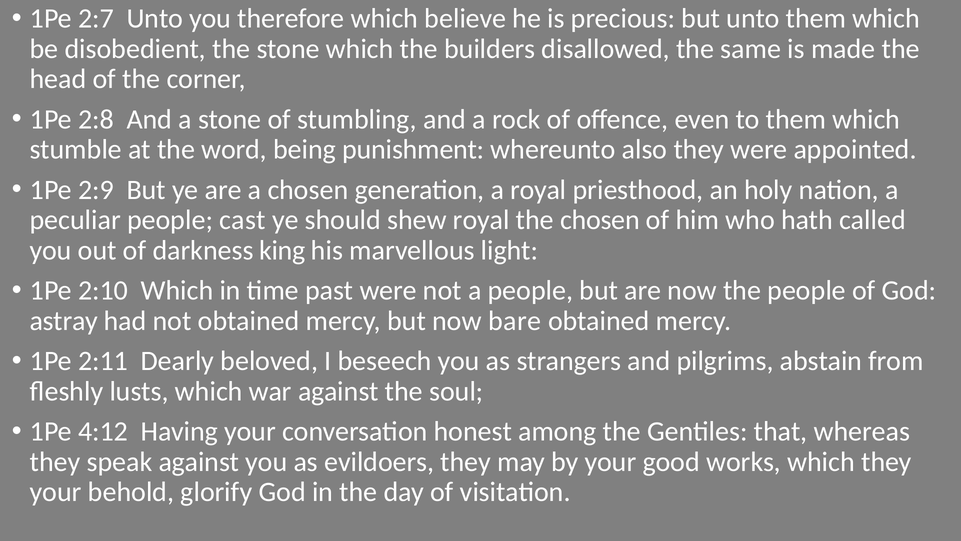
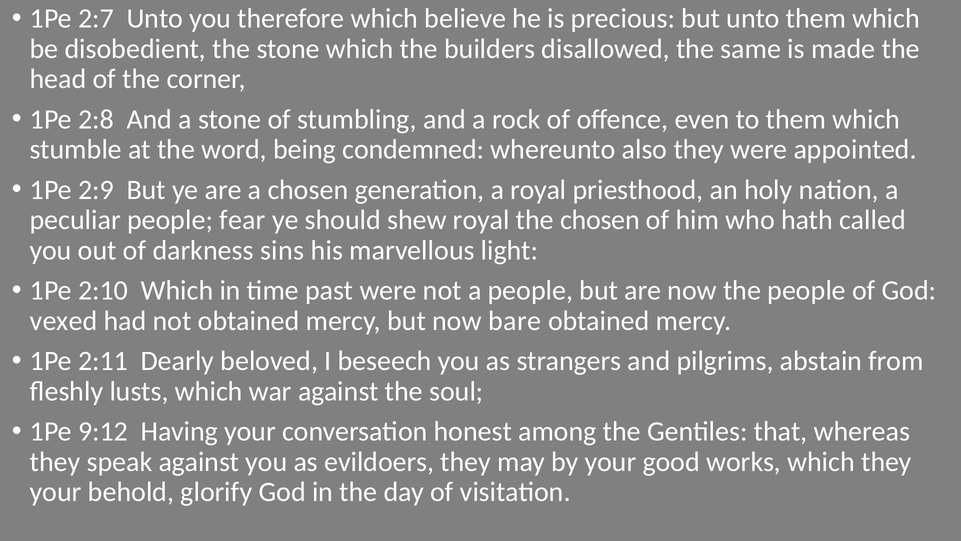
punishment: punishment -> condemned
cast: cast -> fear
king: king -> sins
astray: astray -> vexed
4:12: 4:12 -> 9:12
